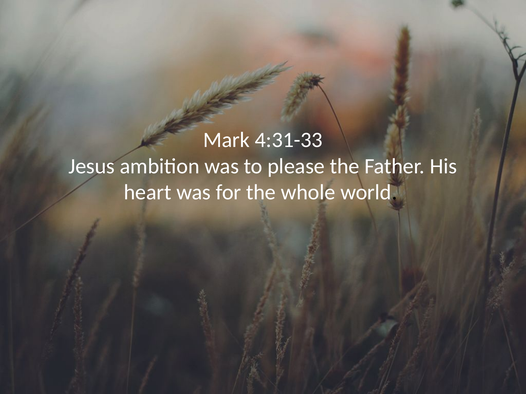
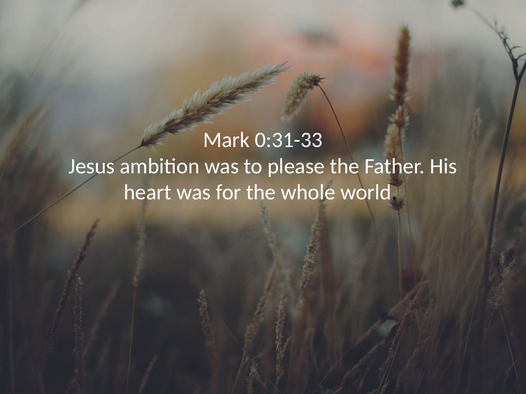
4:31-33: 4:31-33 -> 0:31-33
